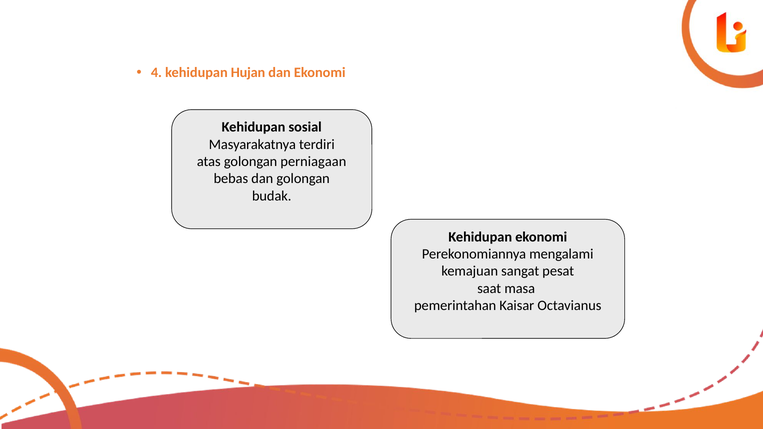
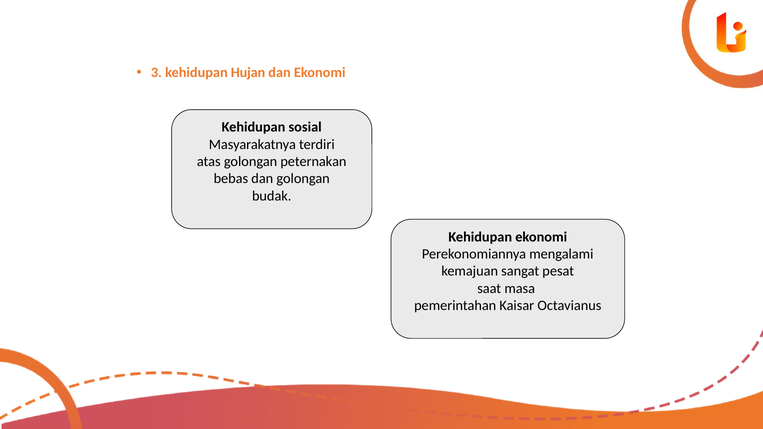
4: 4 -> 3
perniagaan: perniagaan -> peternakan
